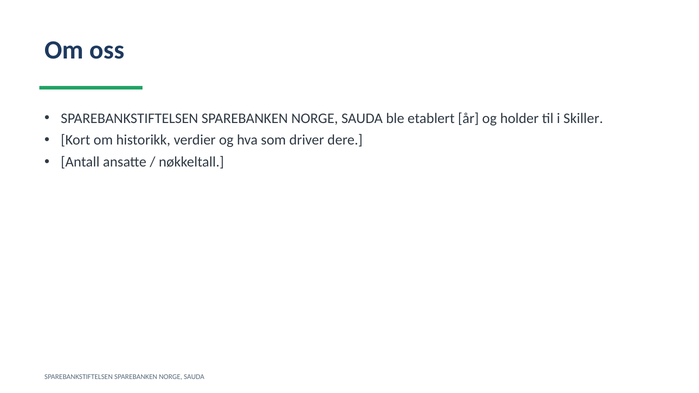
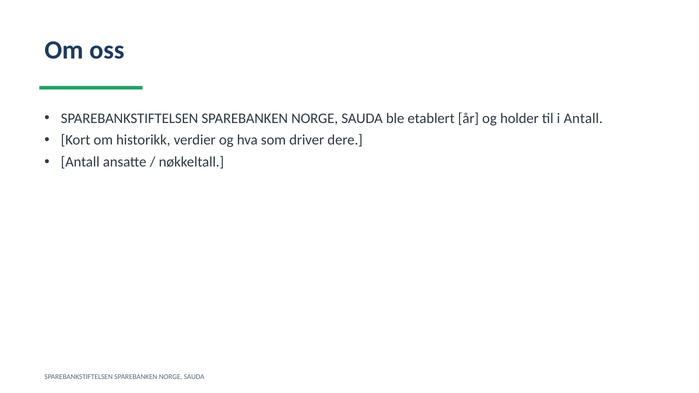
i Skiller: Skiller -> Antall
